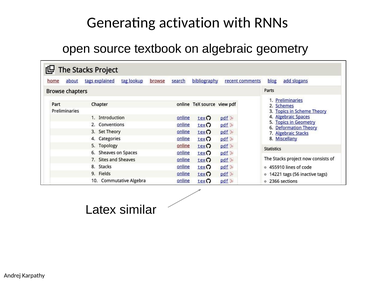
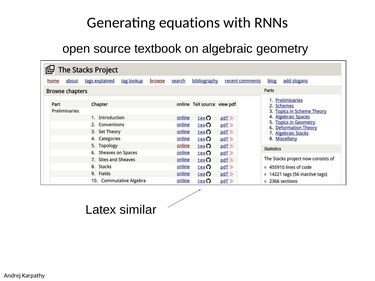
activation: activation -> equations
